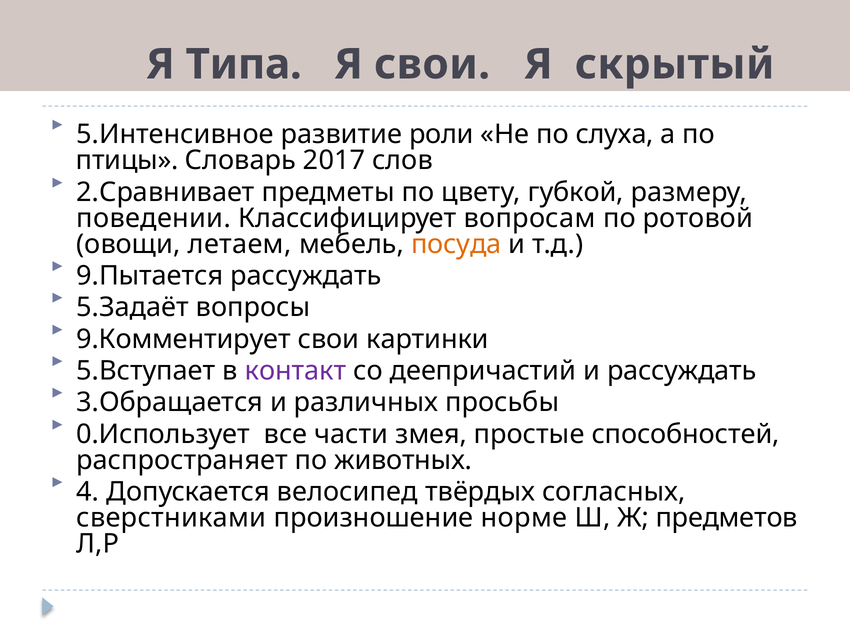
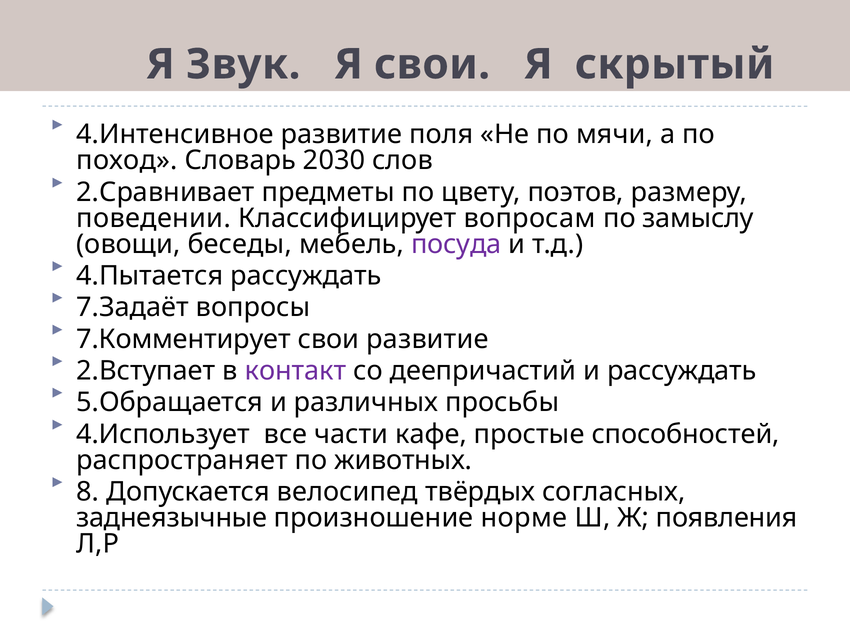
Типа: Типа -> Звук
5.Интенсивное: 5.Интенсивное -> 4.Интенсивное
роли: роли -> поля
слуха: слуха -> мячи
птицы: птицы -> поход
2017: 2017 -> 2030
губкой: губкой -> поэтов
ротовой: ротовой -> замыслу
летаем: летаем -> беседы
посуда colour: orange -> purple
9.Пытается: 9.Пытается -> 4.Пытается
5.Задаёт: 5.Задаёт -> 7.Задаёт
9.Комментирует: 9.Комментирует -> 7.Комментирует
свои картинки: картинки -> развитие
5.Вступает: 5.Вступает -> 2.Вступает
3.Обращается: 3.Обращается -> 5.Обращается
0.Использует: 0.Использует -> 4.Использует
змея: змея -> кафе
4: 4 -> 8
сверстниками: сверстниками -> заднеязычные
предметов: предметов -> появления
